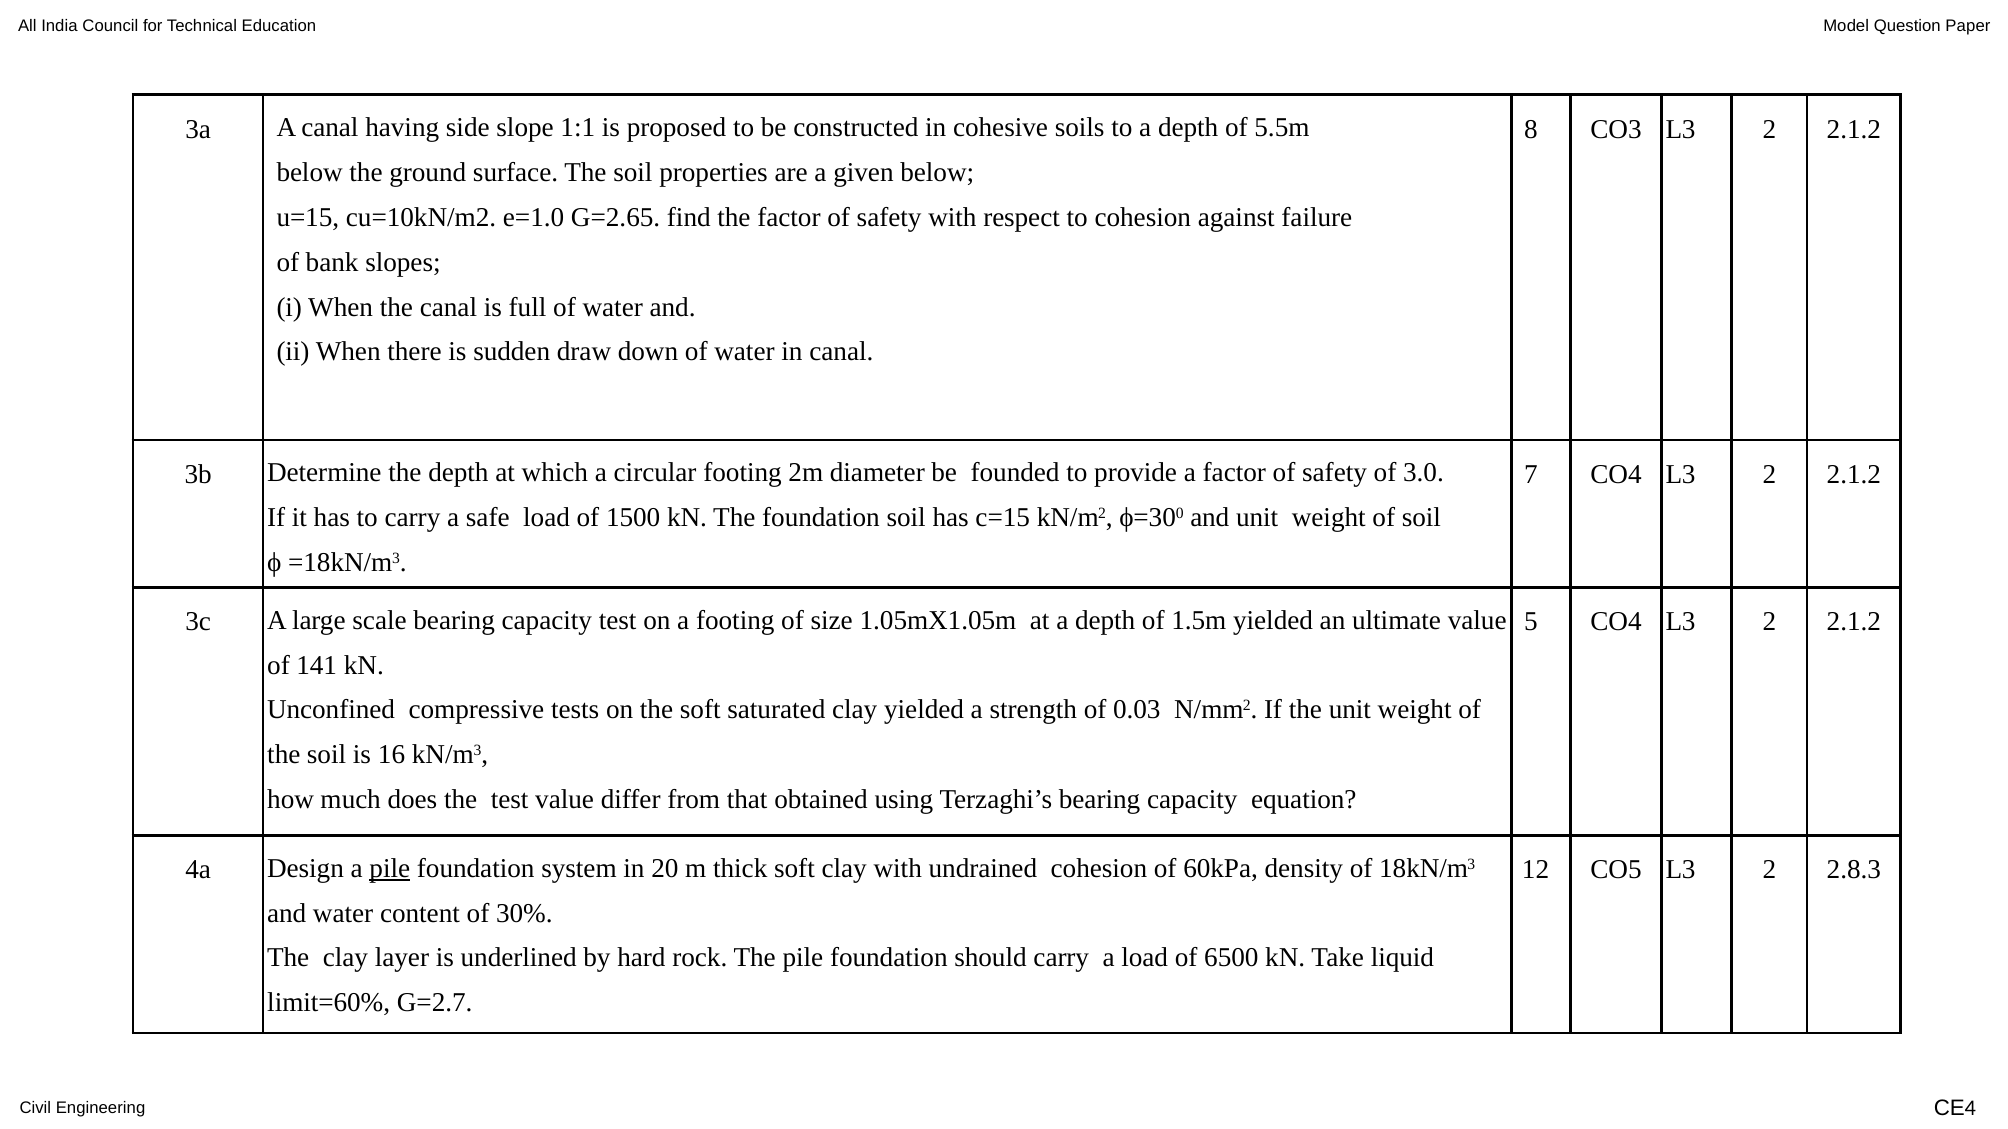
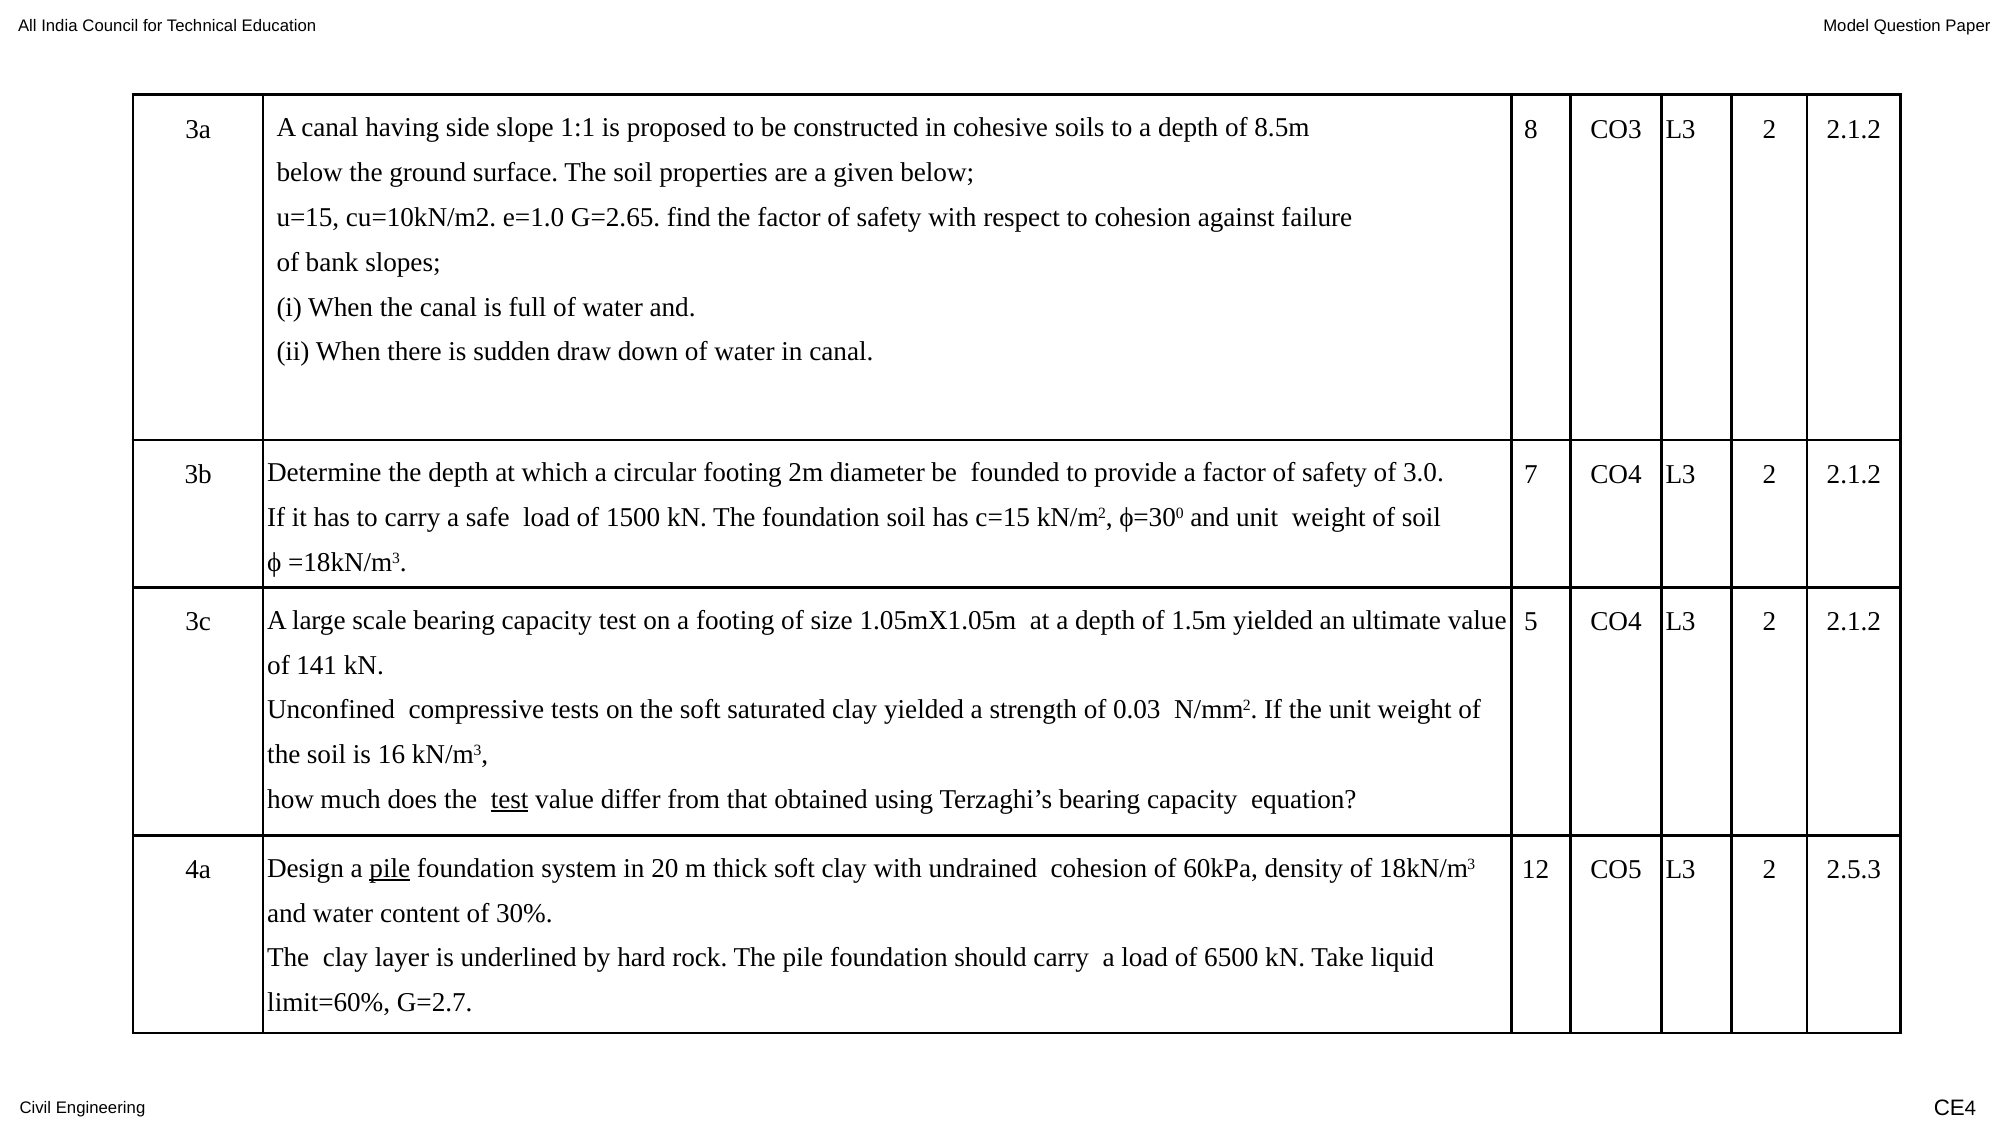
5.5m: 5.5m -> 8.5m
test at (510, 800) underline: none -> present
2.8.3: 2.8.3 -> 2.5.3
